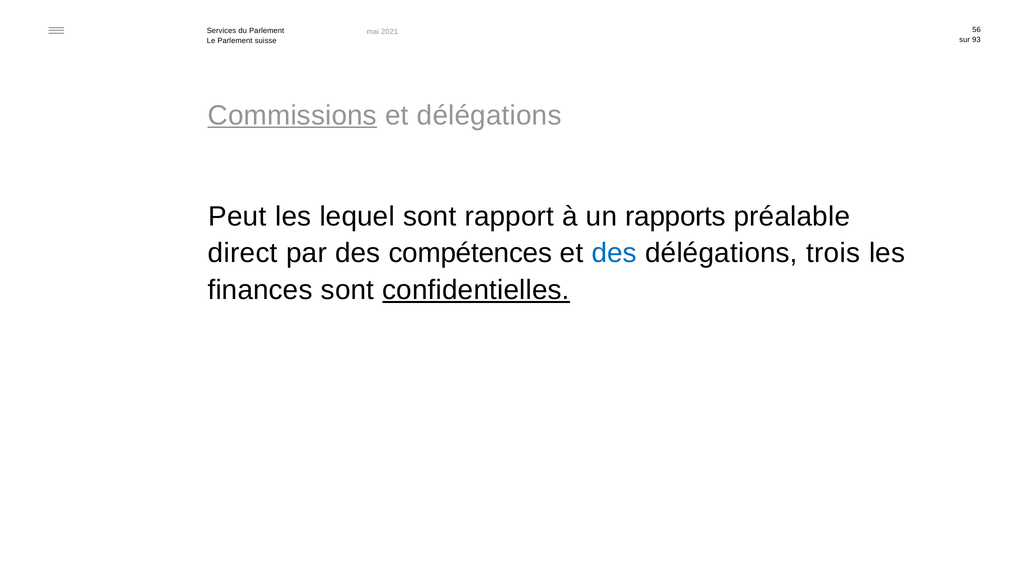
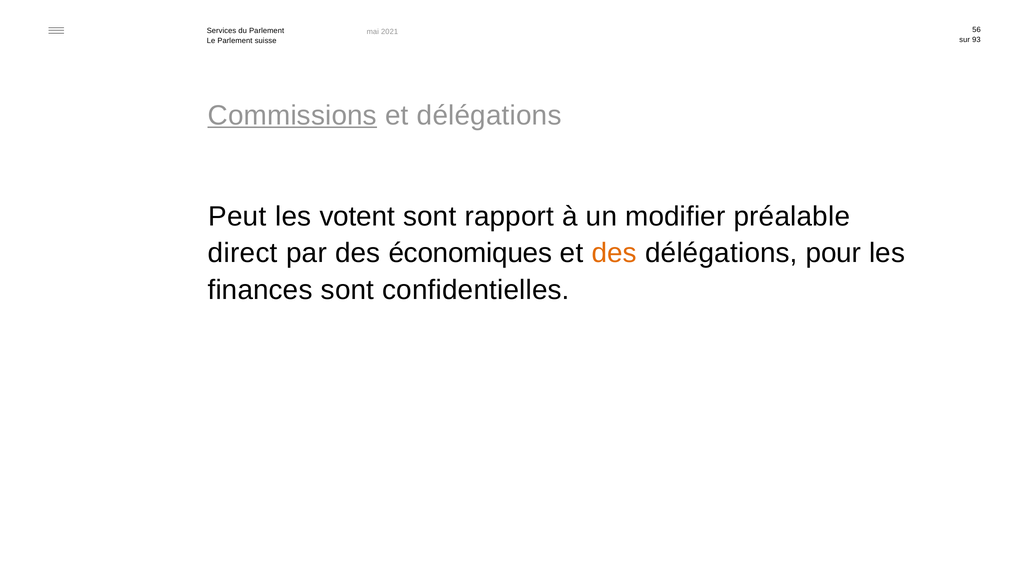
lequel: lequel -> votent
rapports: rapports -> modifier
compétences: compétences -> économiques
des at (614, 253) colour: blue -> orange
trois: trois -> pour
confidentielles underline: present -> none
